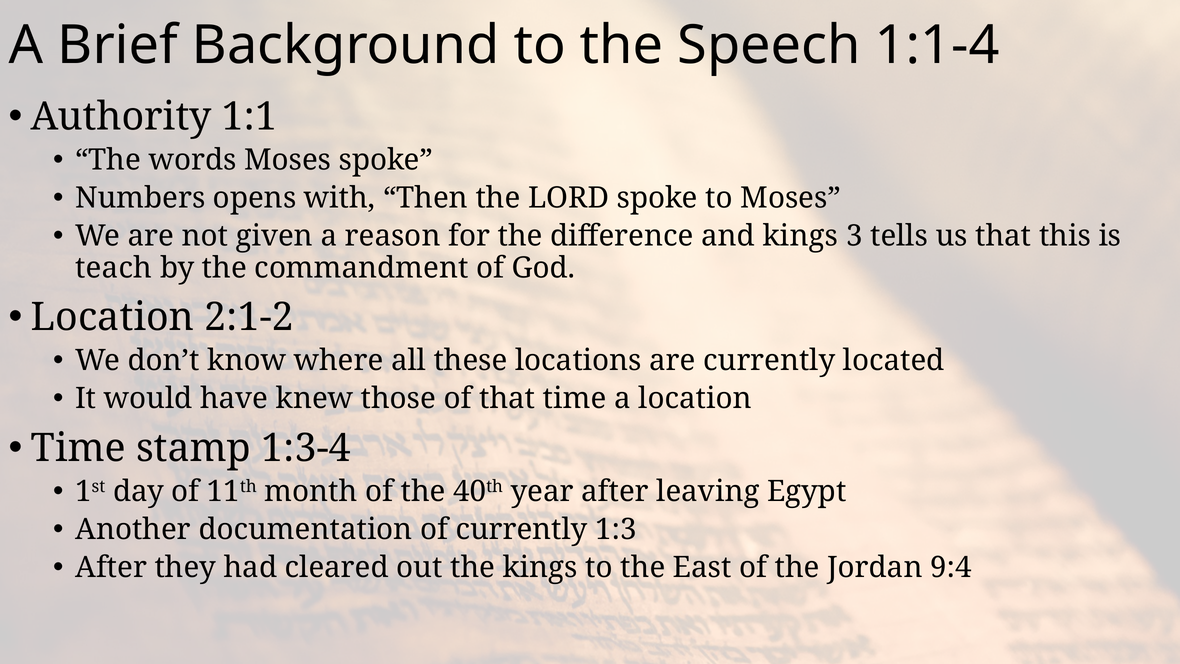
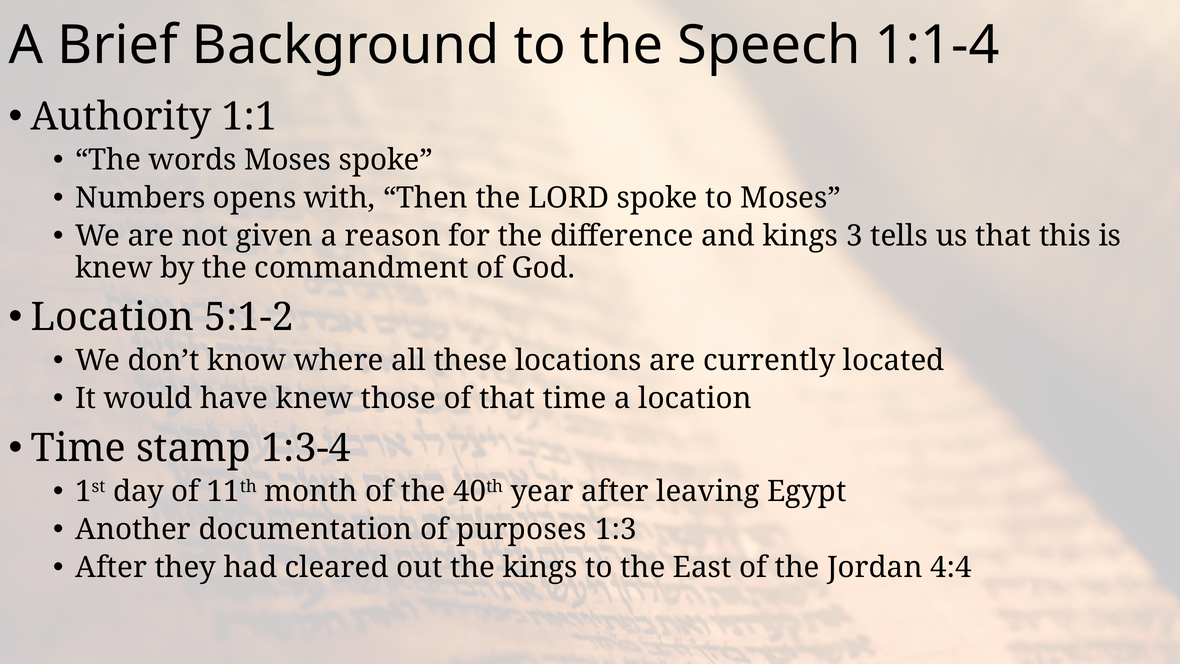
teach at (114, 268): teach -> knew
2:1-2: 2:1-2 -> 5:1-2
of currently: currently -> purposes
9:4: 9:4 -> 4:4
